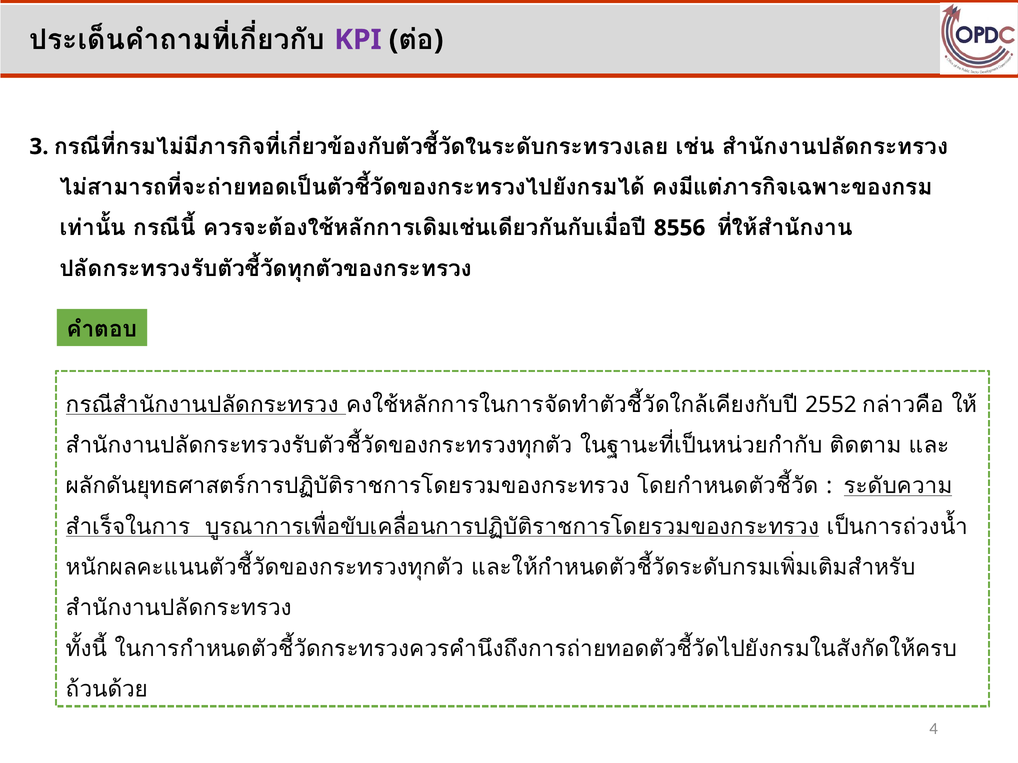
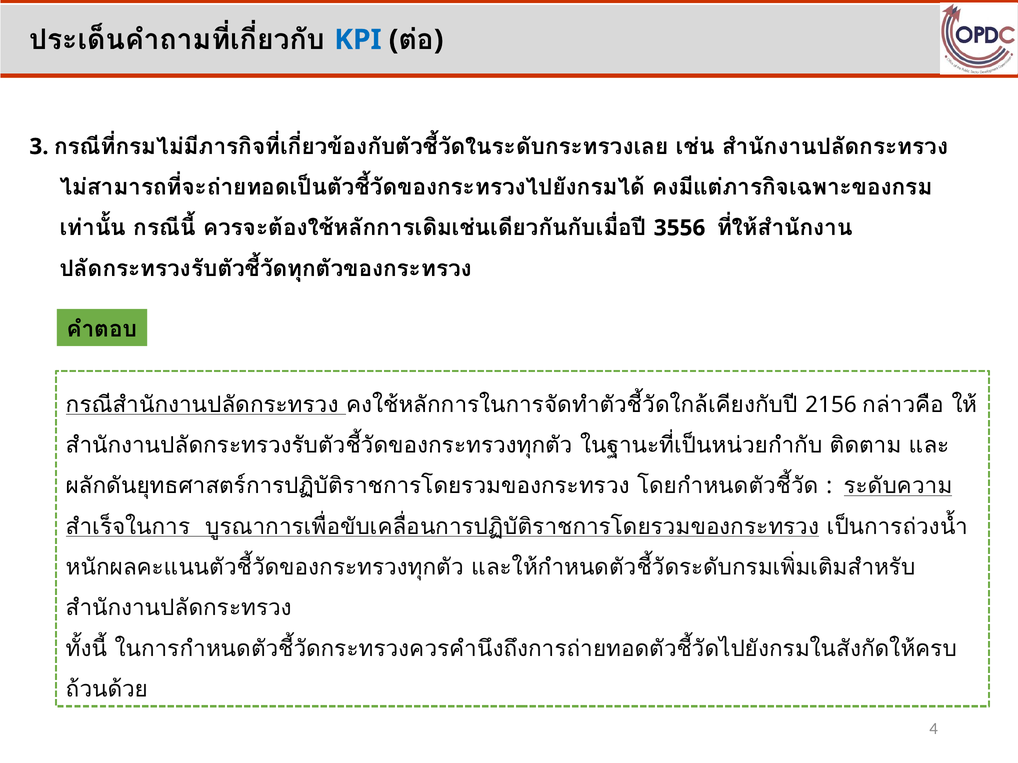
KPI colour: purple -> blue
8556: 8556 -> 3556
2552: 2552 -> 2156
